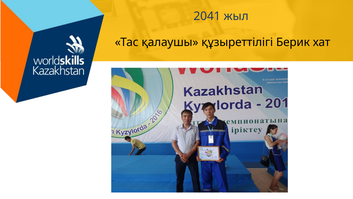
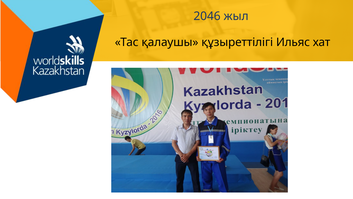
2041: 2041 -> 2046
Берик: Берик -> Ильяс
